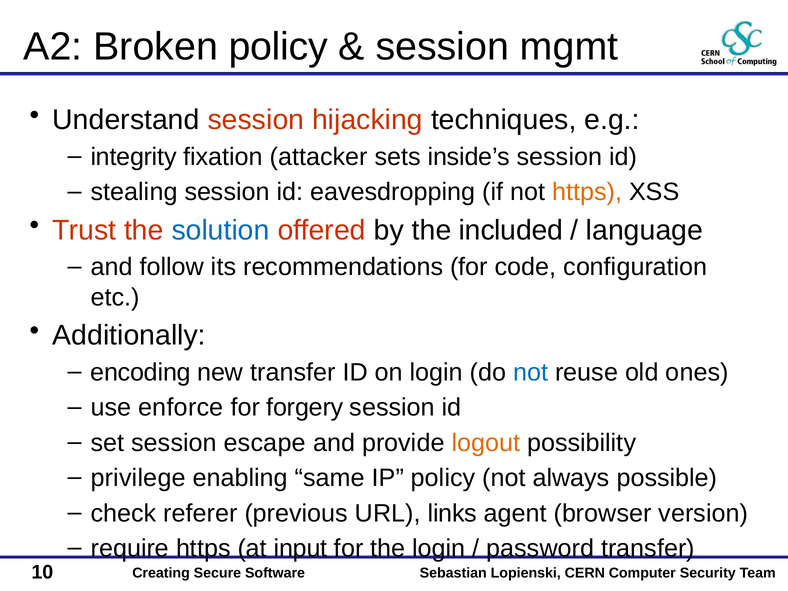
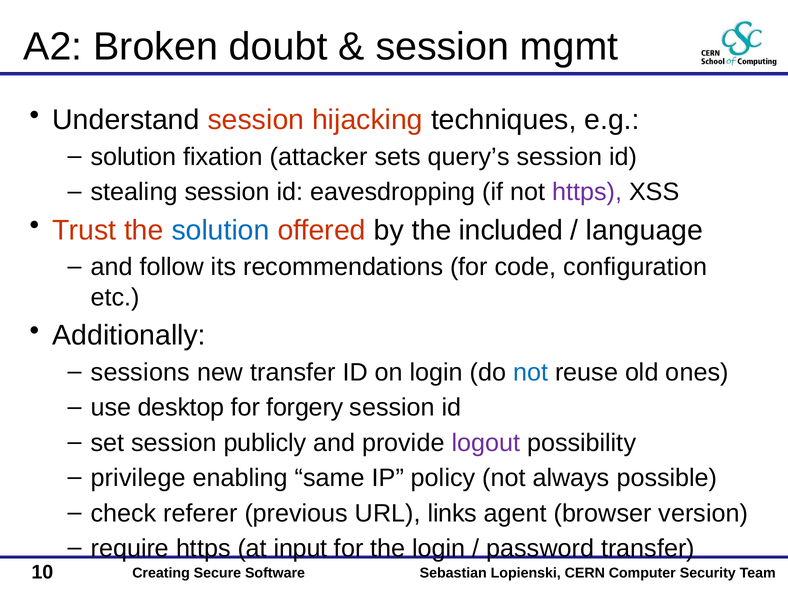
Broken policy: policy -> doubt
integrity at (134, 157): integrity -> solution
inside’s: inside’s -> query’s
https at (587, 192) colour: orange -> purple
encoding: encoding -> sessions
enforce: enforce -> desktop
escape: escape -> publicly
logout colour: orange -> purple
